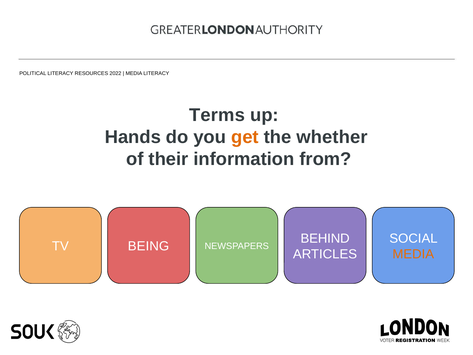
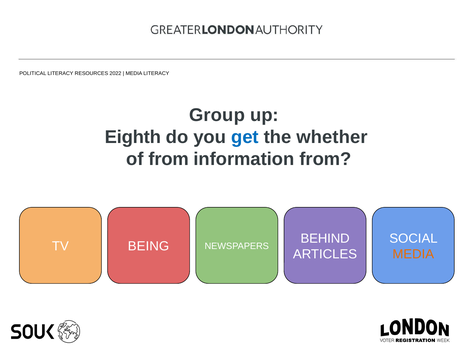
Terms: Terms -> Group
Hands: Hands -> Eighth
get colour: orange -> blue
of their: their -> from
